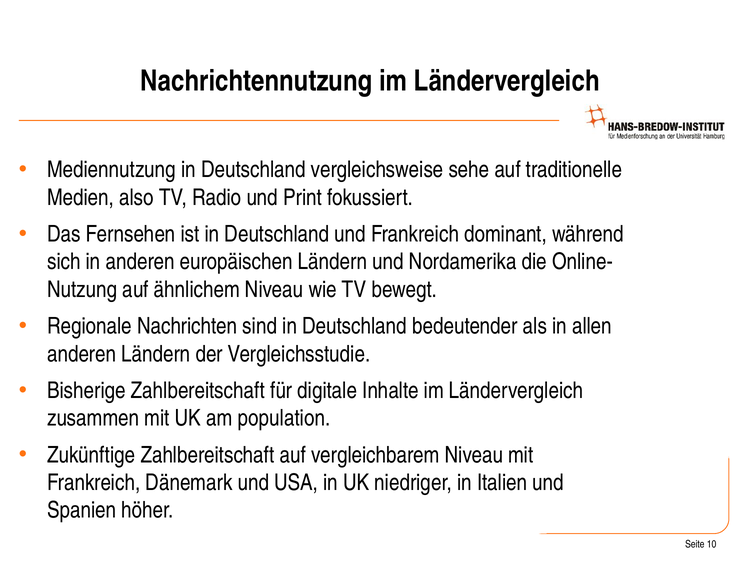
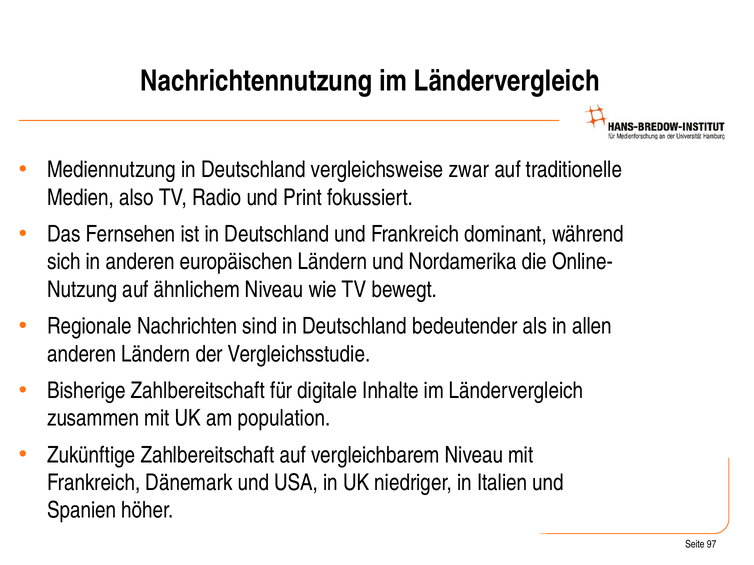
sehe: sehe -> zwar
10: 10 -> 97
